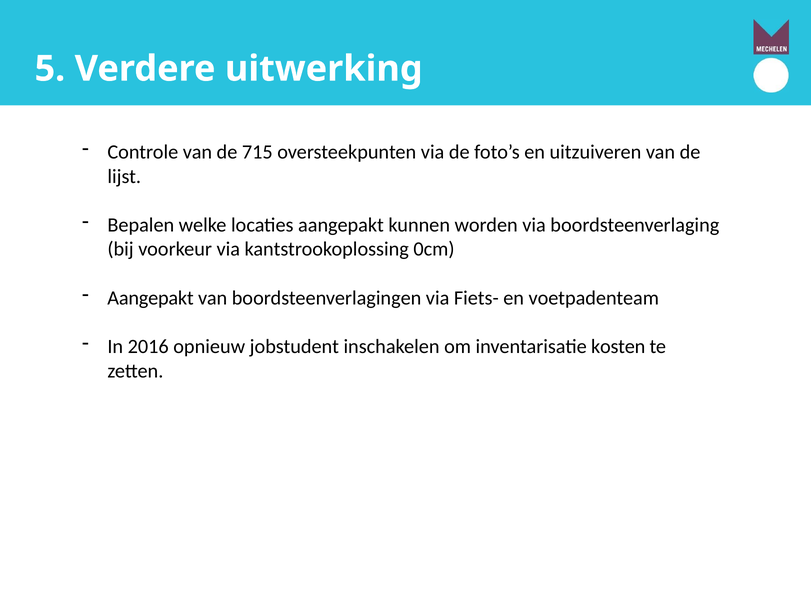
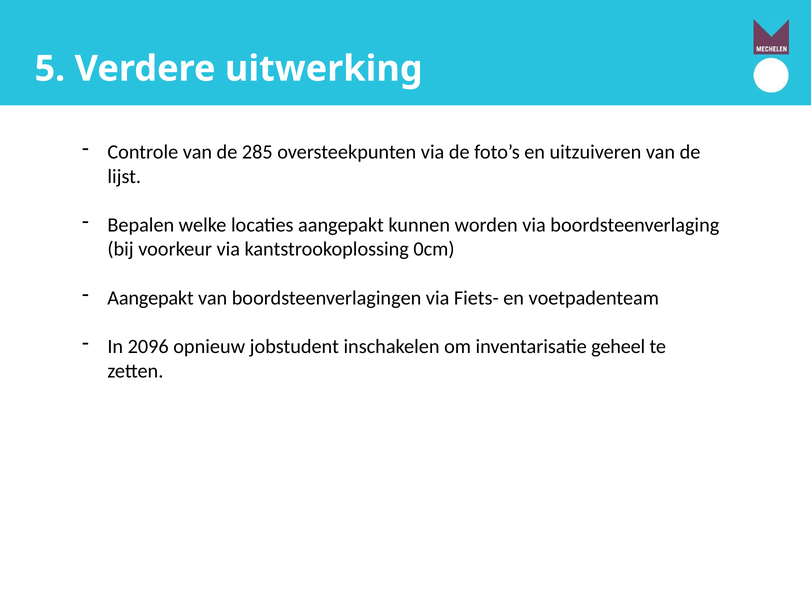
715: 715 -> 285
2016: 2016 -> 2096
kosten: kosten -> geheel
